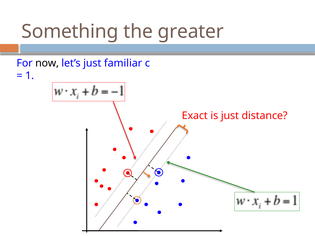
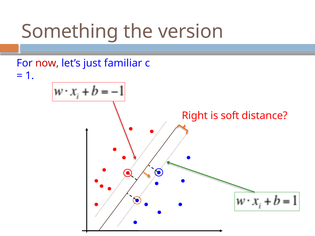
greater: greater -> version
now colour: black -> red
Exact: Exact -> Right
is just: just -> soft
